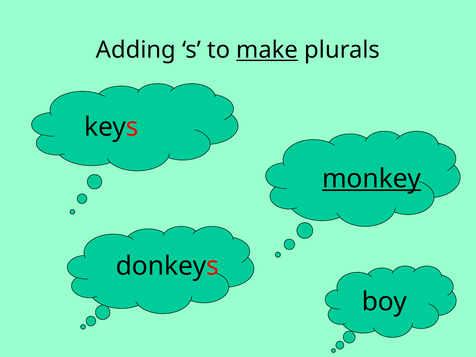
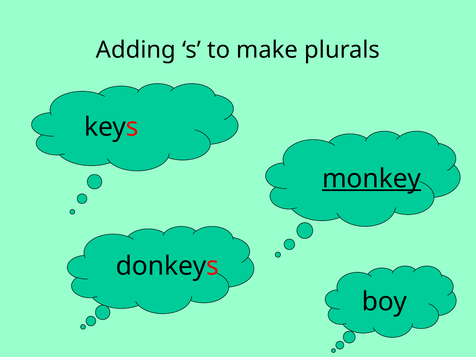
make underline: present -> none
